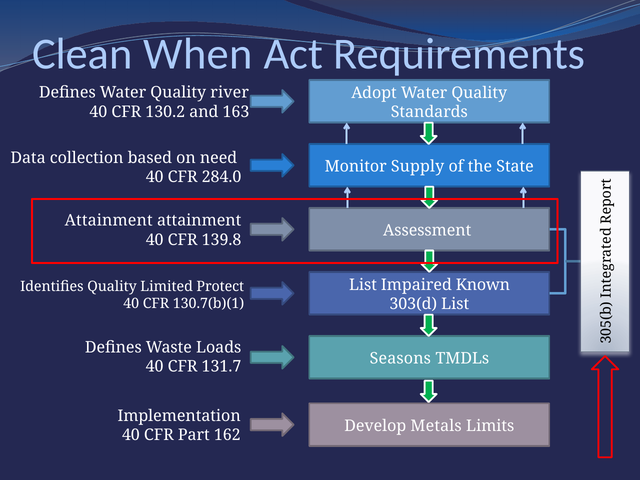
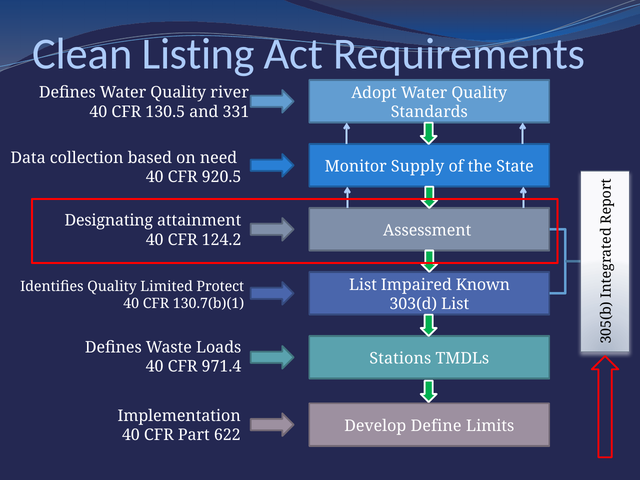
When: When -> Listing
130.2: 130.2 -> 130.5
163: 163 -> 331
284.0: 284.0 -> 920.5
Attainment at (109, 221): Attainment -> Designating
139.8: 139.8 -> 124.2
Seasons: Seasons -> Stations
131.7: 131.7 -> 971.4
Metals: Metals -> Define
162: 162 -> 622
